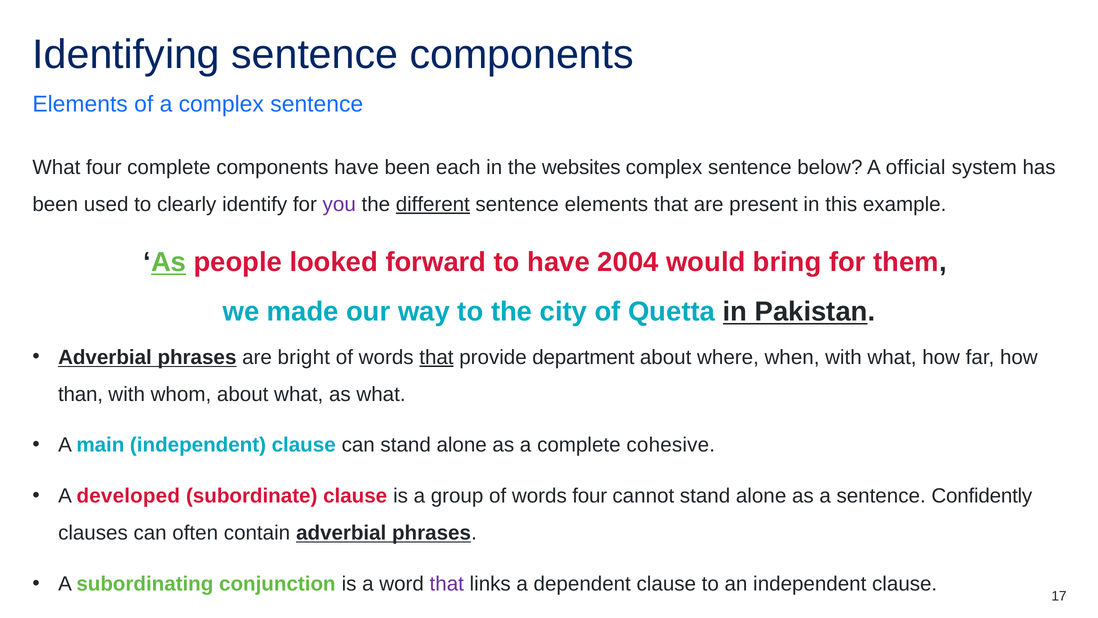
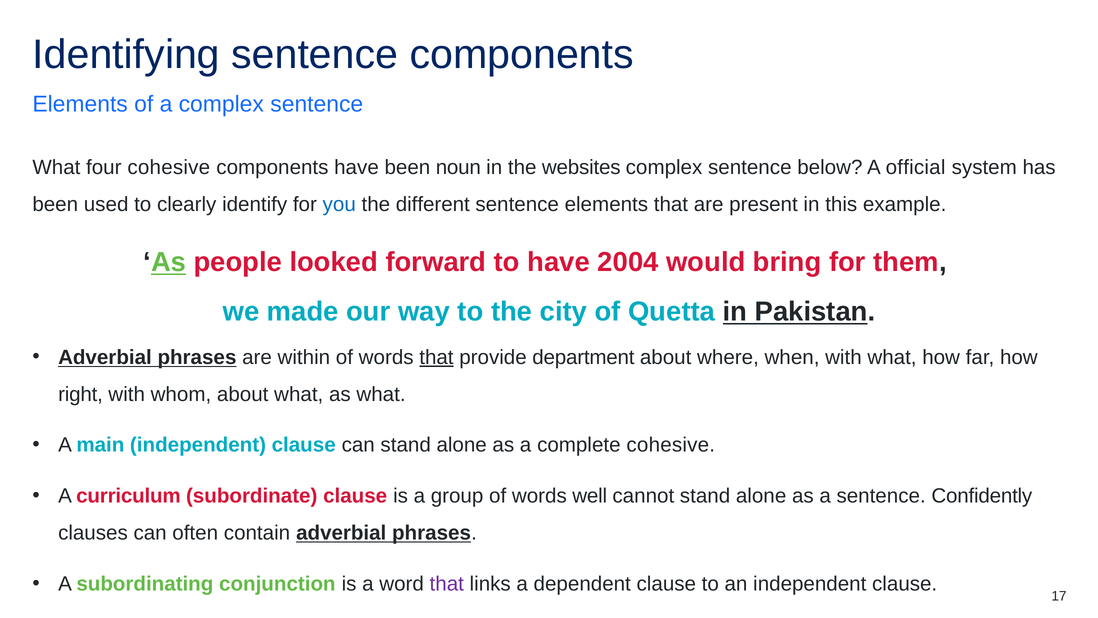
four complete: complete -> cohesive
each: each -> noun
you colour: purple -> blue
different underline: present -> none
bright: bright -> within
than: than -> right
developed: developed -> curriculum
words four: four -> well
